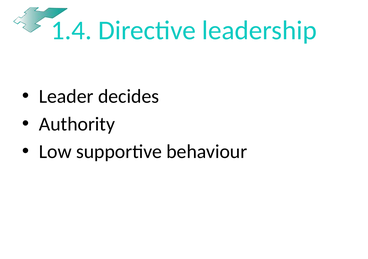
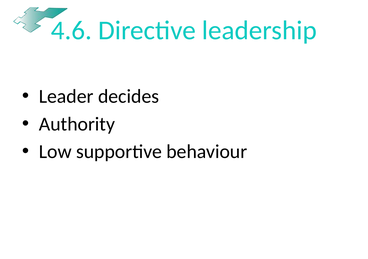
1.4: 1.4 -> 4.6
